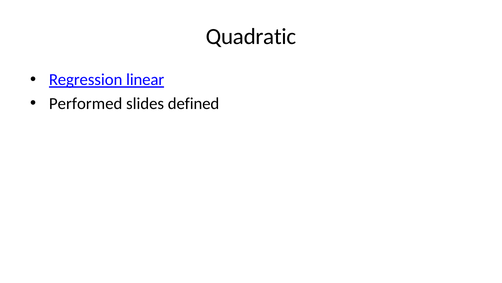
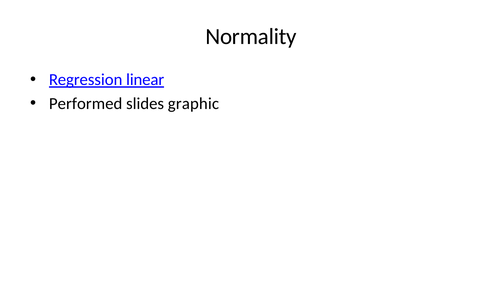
Quadratic: Quadratic -> Normality
defined: defined -> graphic
